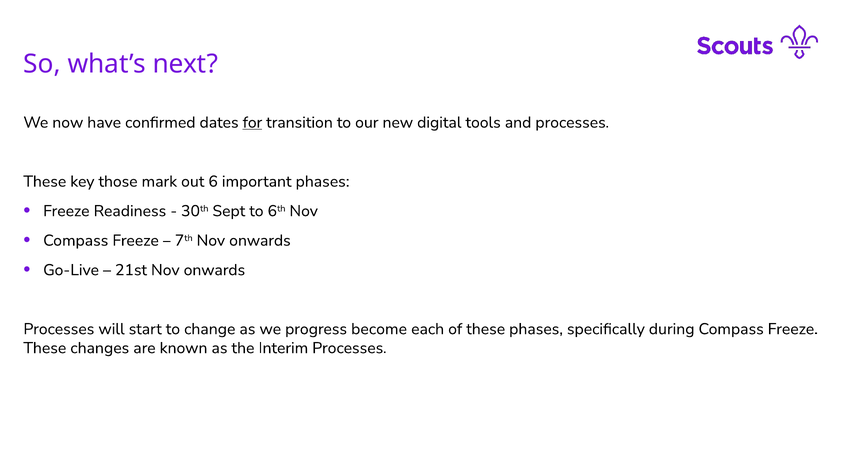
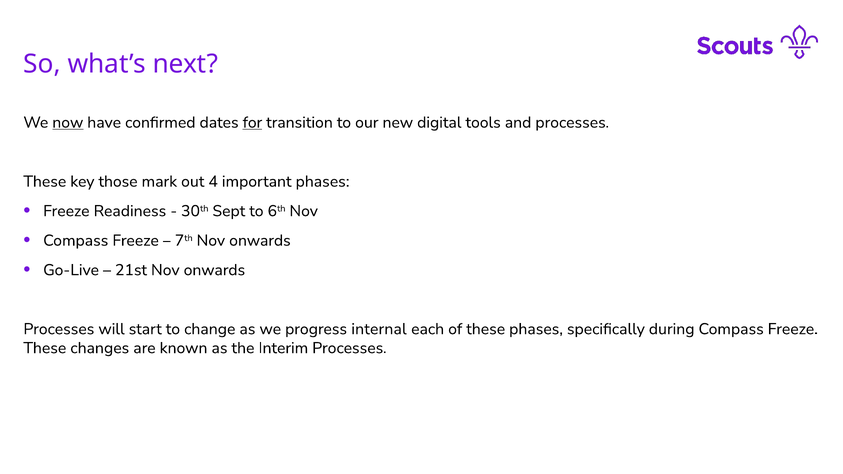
now underline: none -> present
6: 6 -> 4
become: become -> internal
